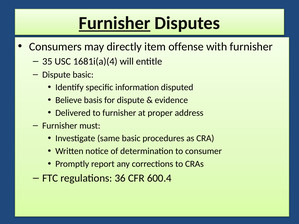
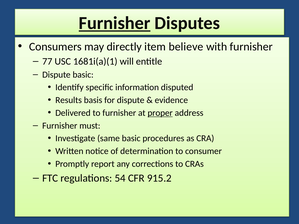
offense: offense -> believe
35: 35 -> 77
1681i(a)(4: 1681i(a)(4 -> 1681i(a)(1
Believe: Believe -> Results
proper underline: none -> present
36: 36 -> 54
600.4: 600.4 -> 915.2
